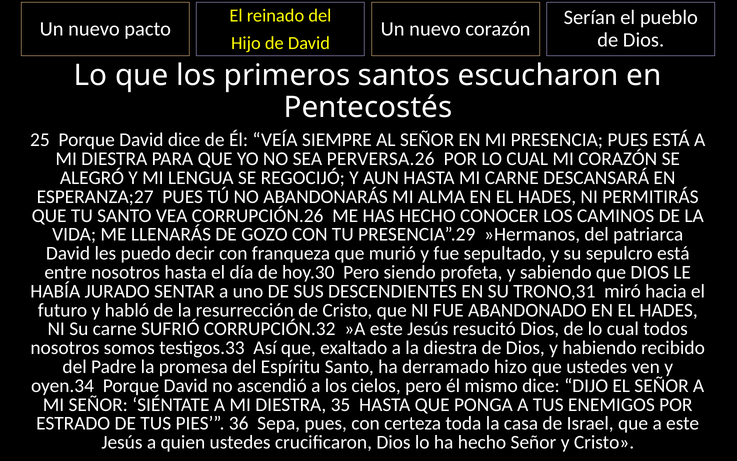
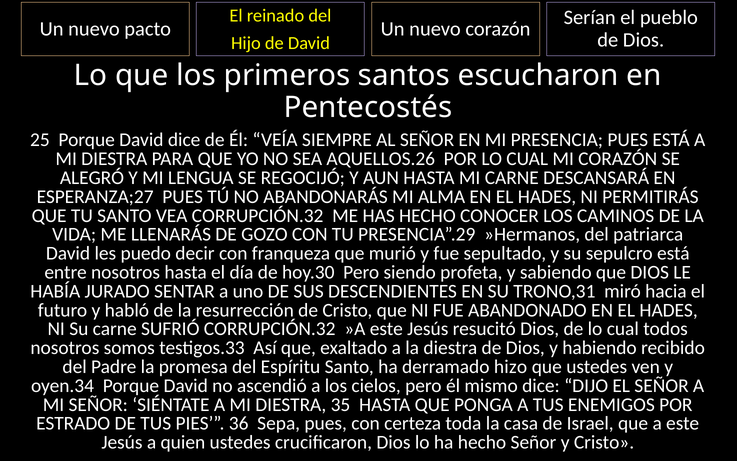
PERVERSA.26: PERVERSA.26 -> AQUELLOS.26
VEA CORRUPCIÓN.26: CORRUPCIÓN.26 -> CORRUPCIÓN.32
